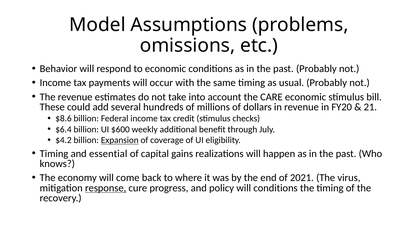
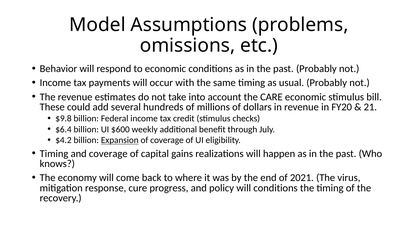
$8.6: $8.6 -> $9.8
and essential: essential -> coverage
response underline: present -> none
